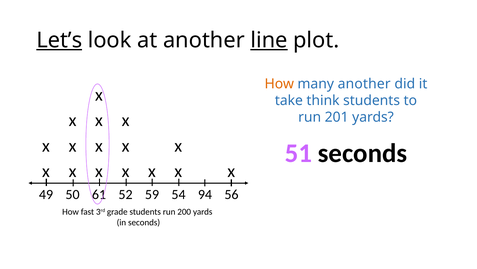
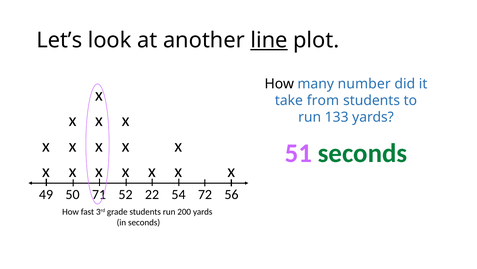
Let’s underline: present -> none
How at (279, 84) colour: orange -> black
many another: another -> number
think: think -> from
201: 201 -> 133
seconds at (363, 153) colour: black -> green
61: 61 -> 71
59: 59 -> 22
94: 94 -> 72
